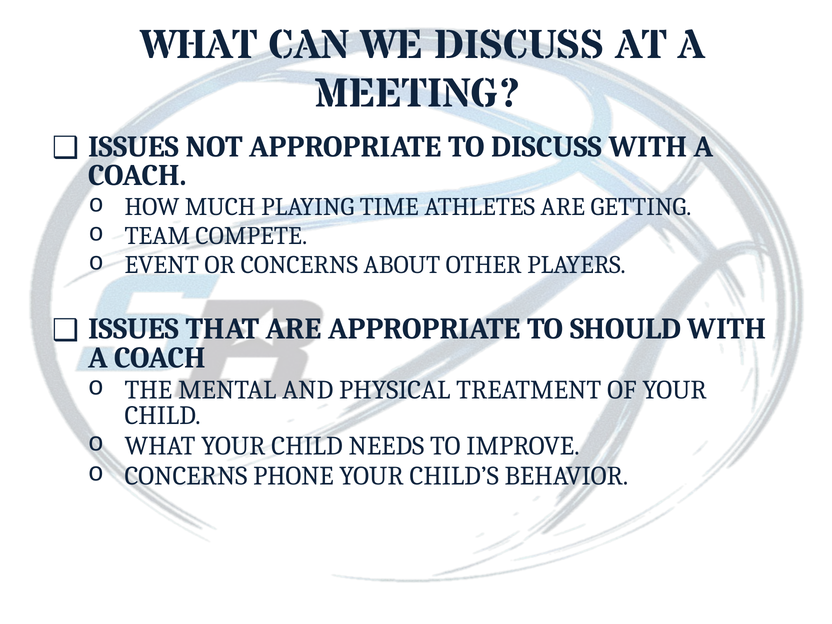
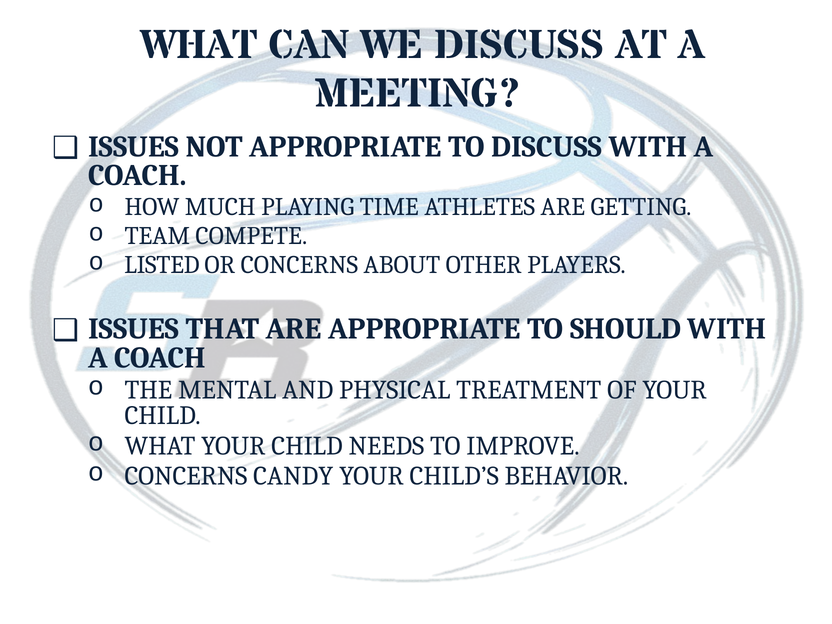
EVENT: EVENT -> LISTED
PHONE: PHONE -> CANDY
